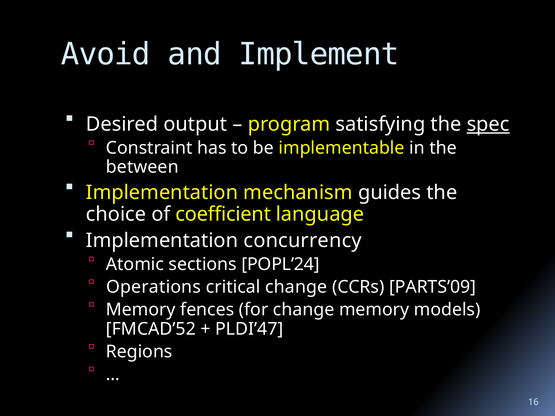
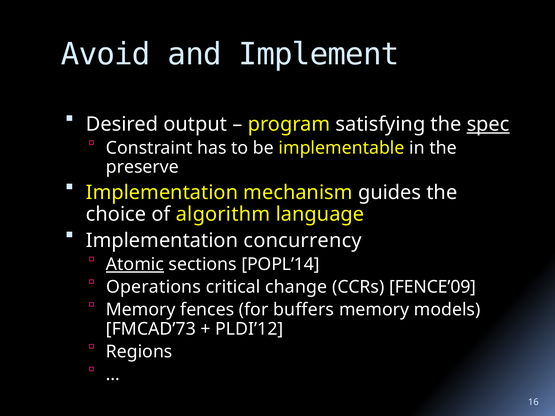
between: between -> preserve
coefficient: coefficient -> algorithm
Atomic underline: none -> present
POPL’24: POPL’24 -> POPL’14
PARTS’09: PARTS’09 -> FENCE’09
for change: change -> buffers
FMCAD’52: FMCAD’52 -> FMCAD’73
PLDI’47: PLDI’47 -> PLDI’12
